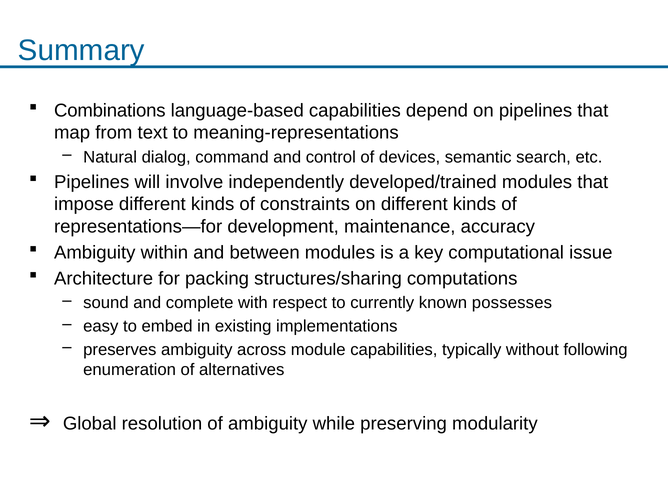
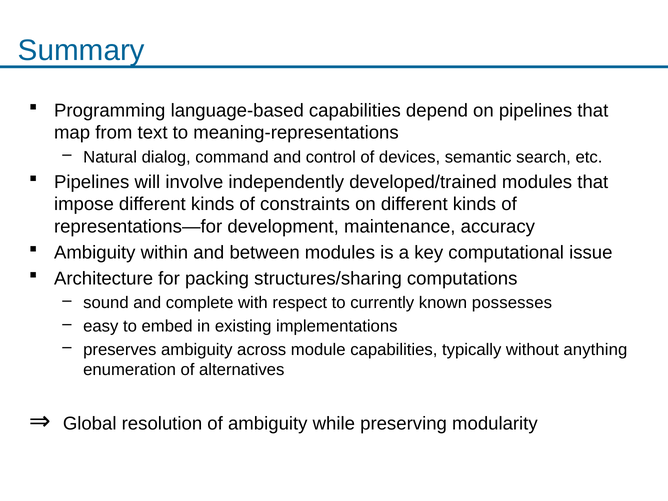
Combinations: Combinations -> Programming
following: following -> anything
